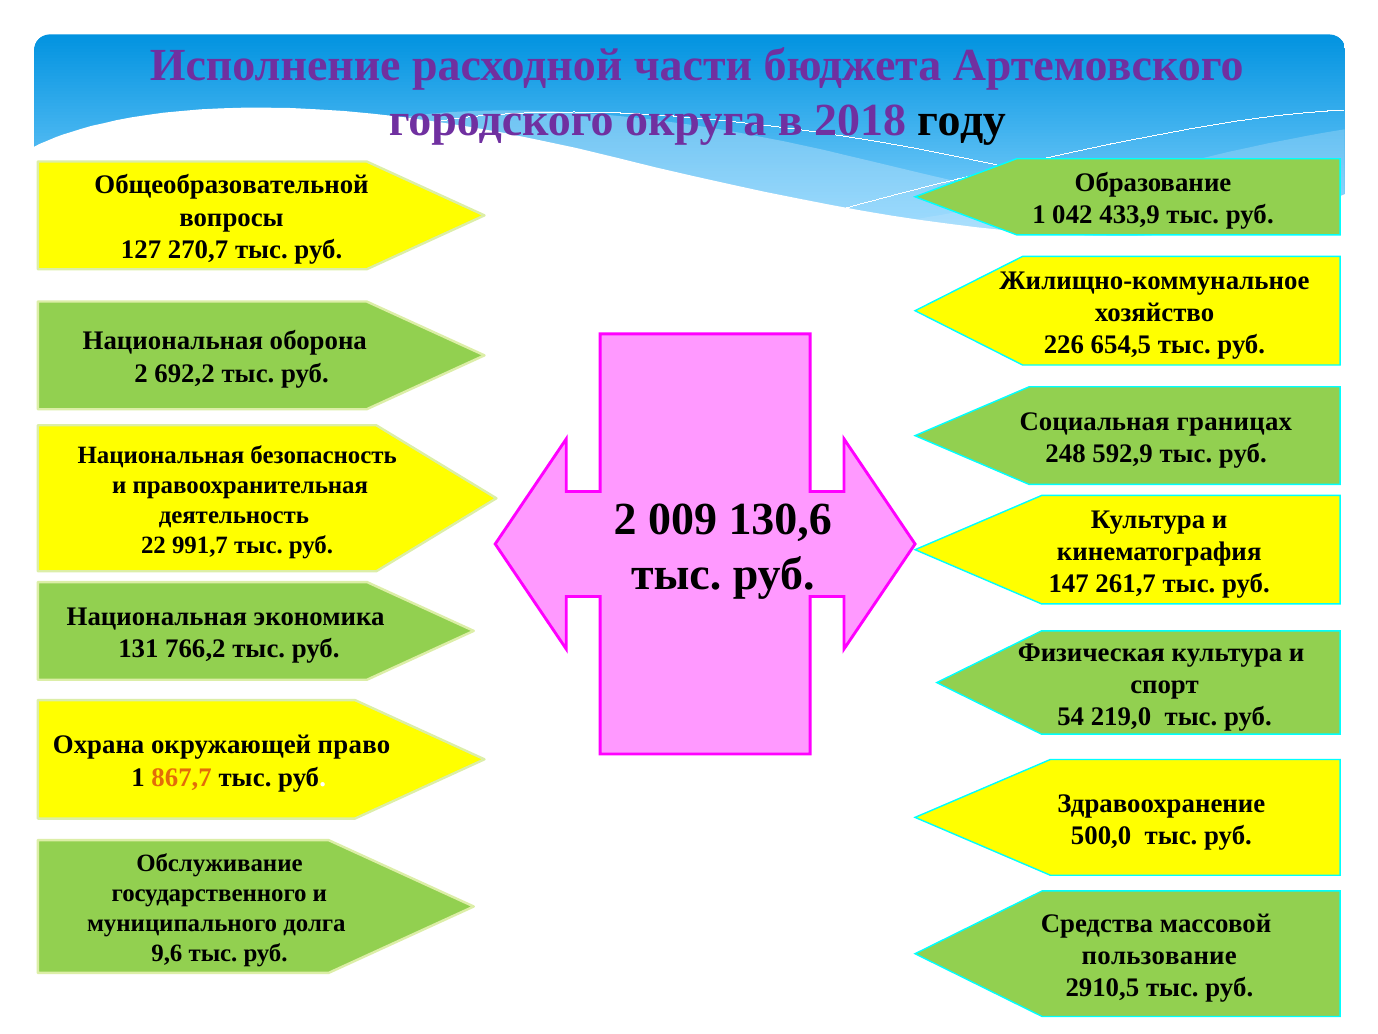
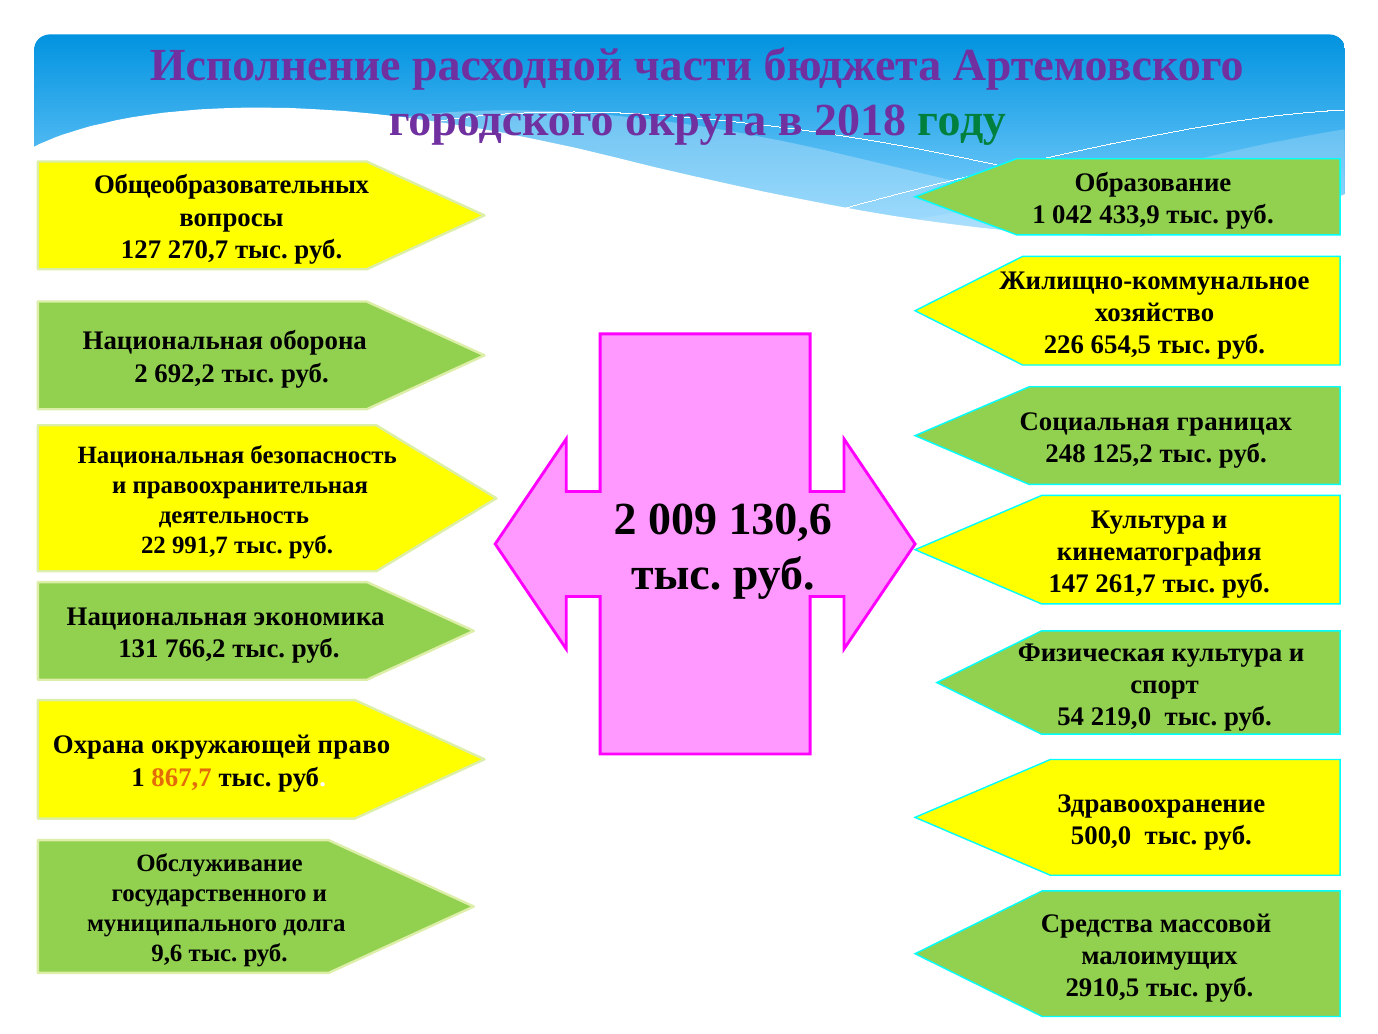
году colour: black -> green
Общеобразовательной: Общеобразовательной -> Общеобразовательных
592,9: 592,9 -> 125,2
пользование: пользование -> малоимущих
